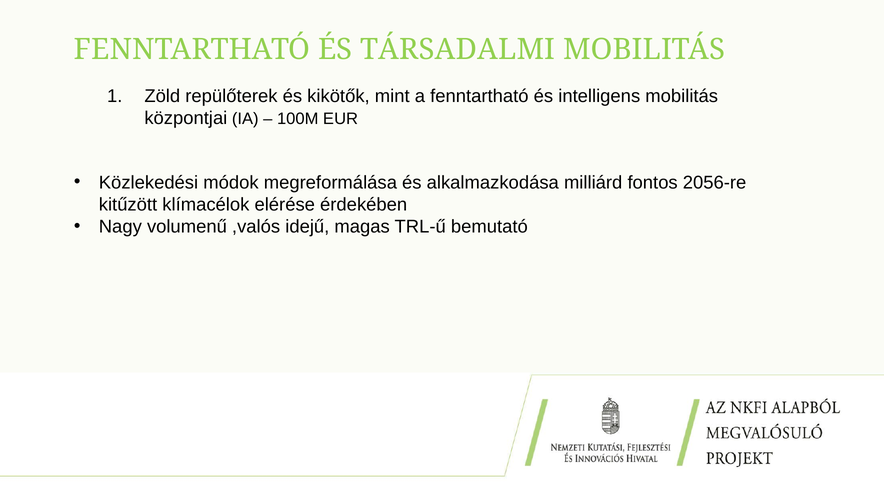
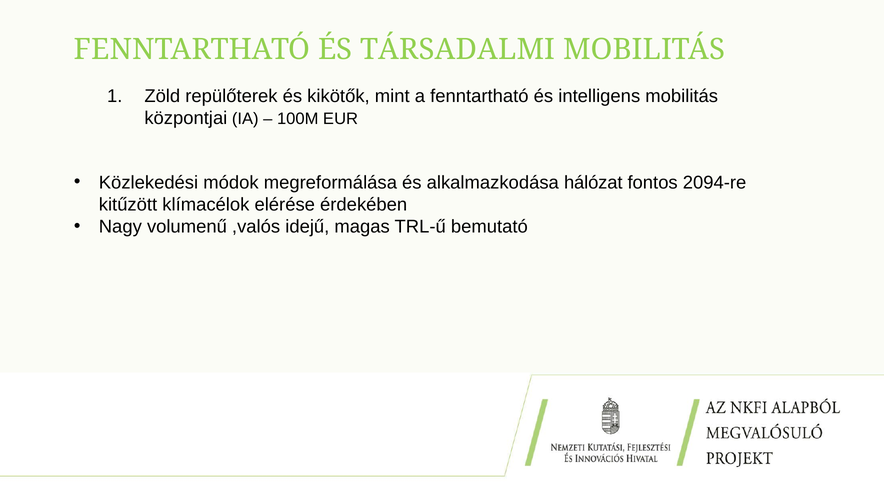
milliárd: milliárd -> hálózat
2056-re: 2056-re -> 2094-re
